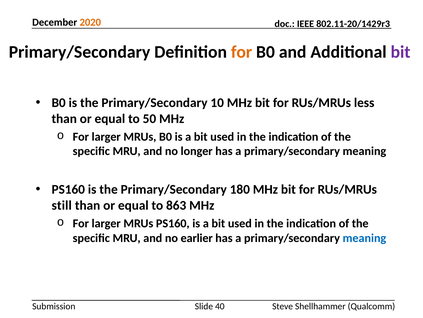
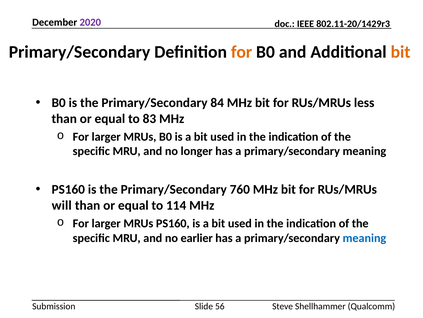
2020 colour: orange -> purple
bit at (401, 52) colour: purple -> orange
10: 10 -> 84
50: 50 -> 83
180: 180 -> 760
still: still -> will
863: 863 -> 114
40: 40 -> 56
